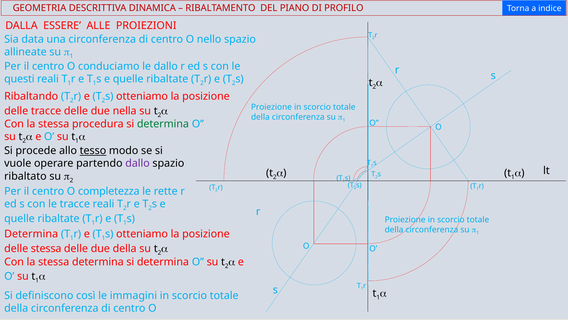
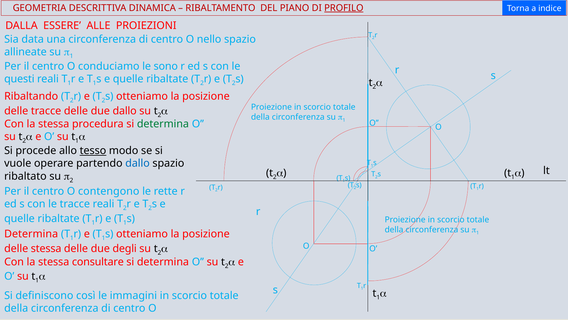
PROFILO underline: none -> present
le dallo: dallo -> sono
due nella: nella -> dallo
dallo at (138, 163) colour: purple -> blue
completezza: completezza -> contengono
due della: della -> degli
stessa determina: determina -> consultare
